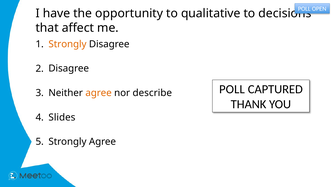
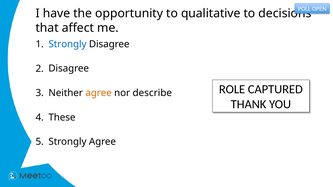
Strongly at (67, 44) colour: orange -> blue
POLL at (232, 90): POLL -> ROLE
Slides: Slides -> These
